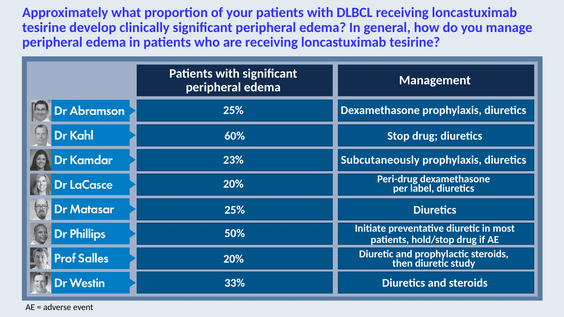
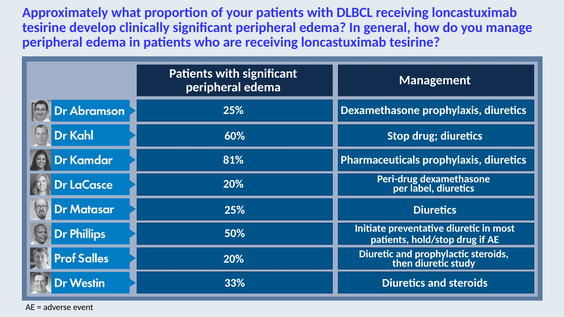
23%: 23% -> 81%
Subcutaneously: Subcutaneously -> Pharmaceuticals
